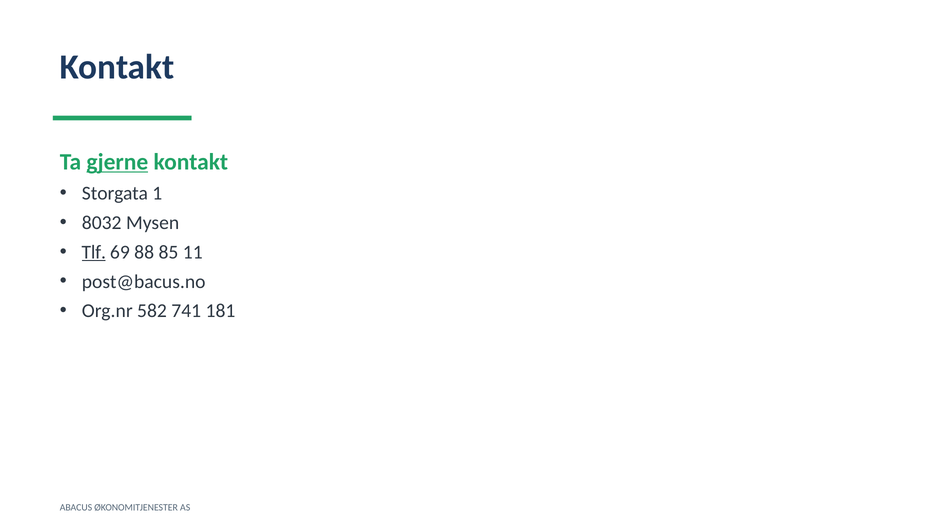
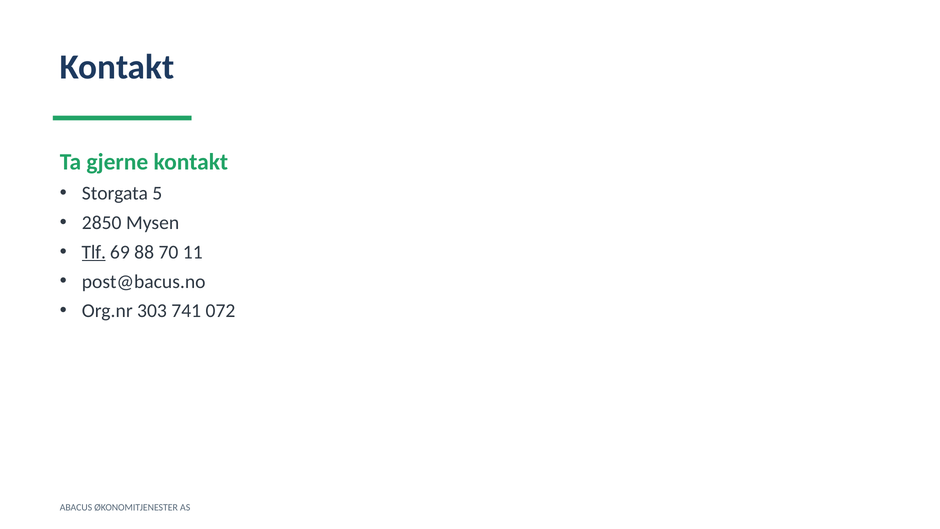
gjerne underline: present -> none
1: 1 -> 5
8032: 8032 -> 2850
85: 85 -> 70
582: 582 -> 303
181: 181 -> 072
